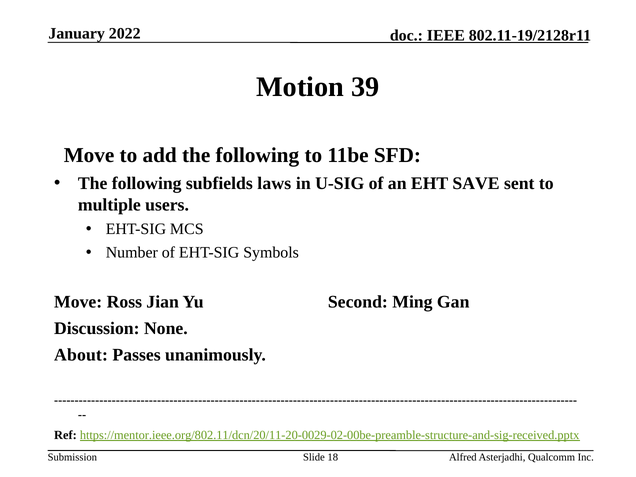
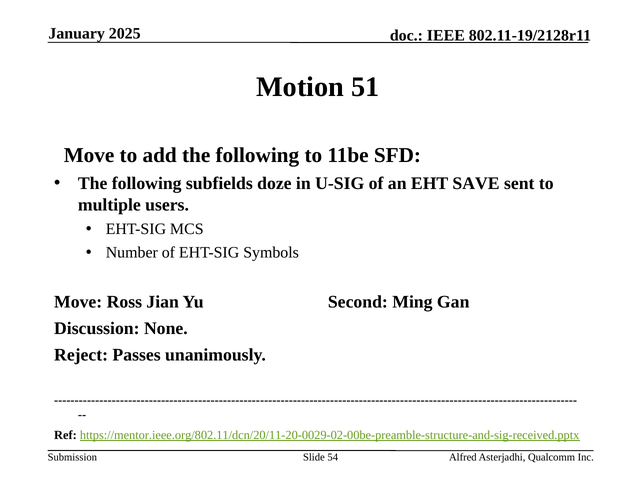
2022: 2022 -> 2025
39: 39 -> 51
laws: laws -> doze
About: About -> Reject
18: 18 -> 54
